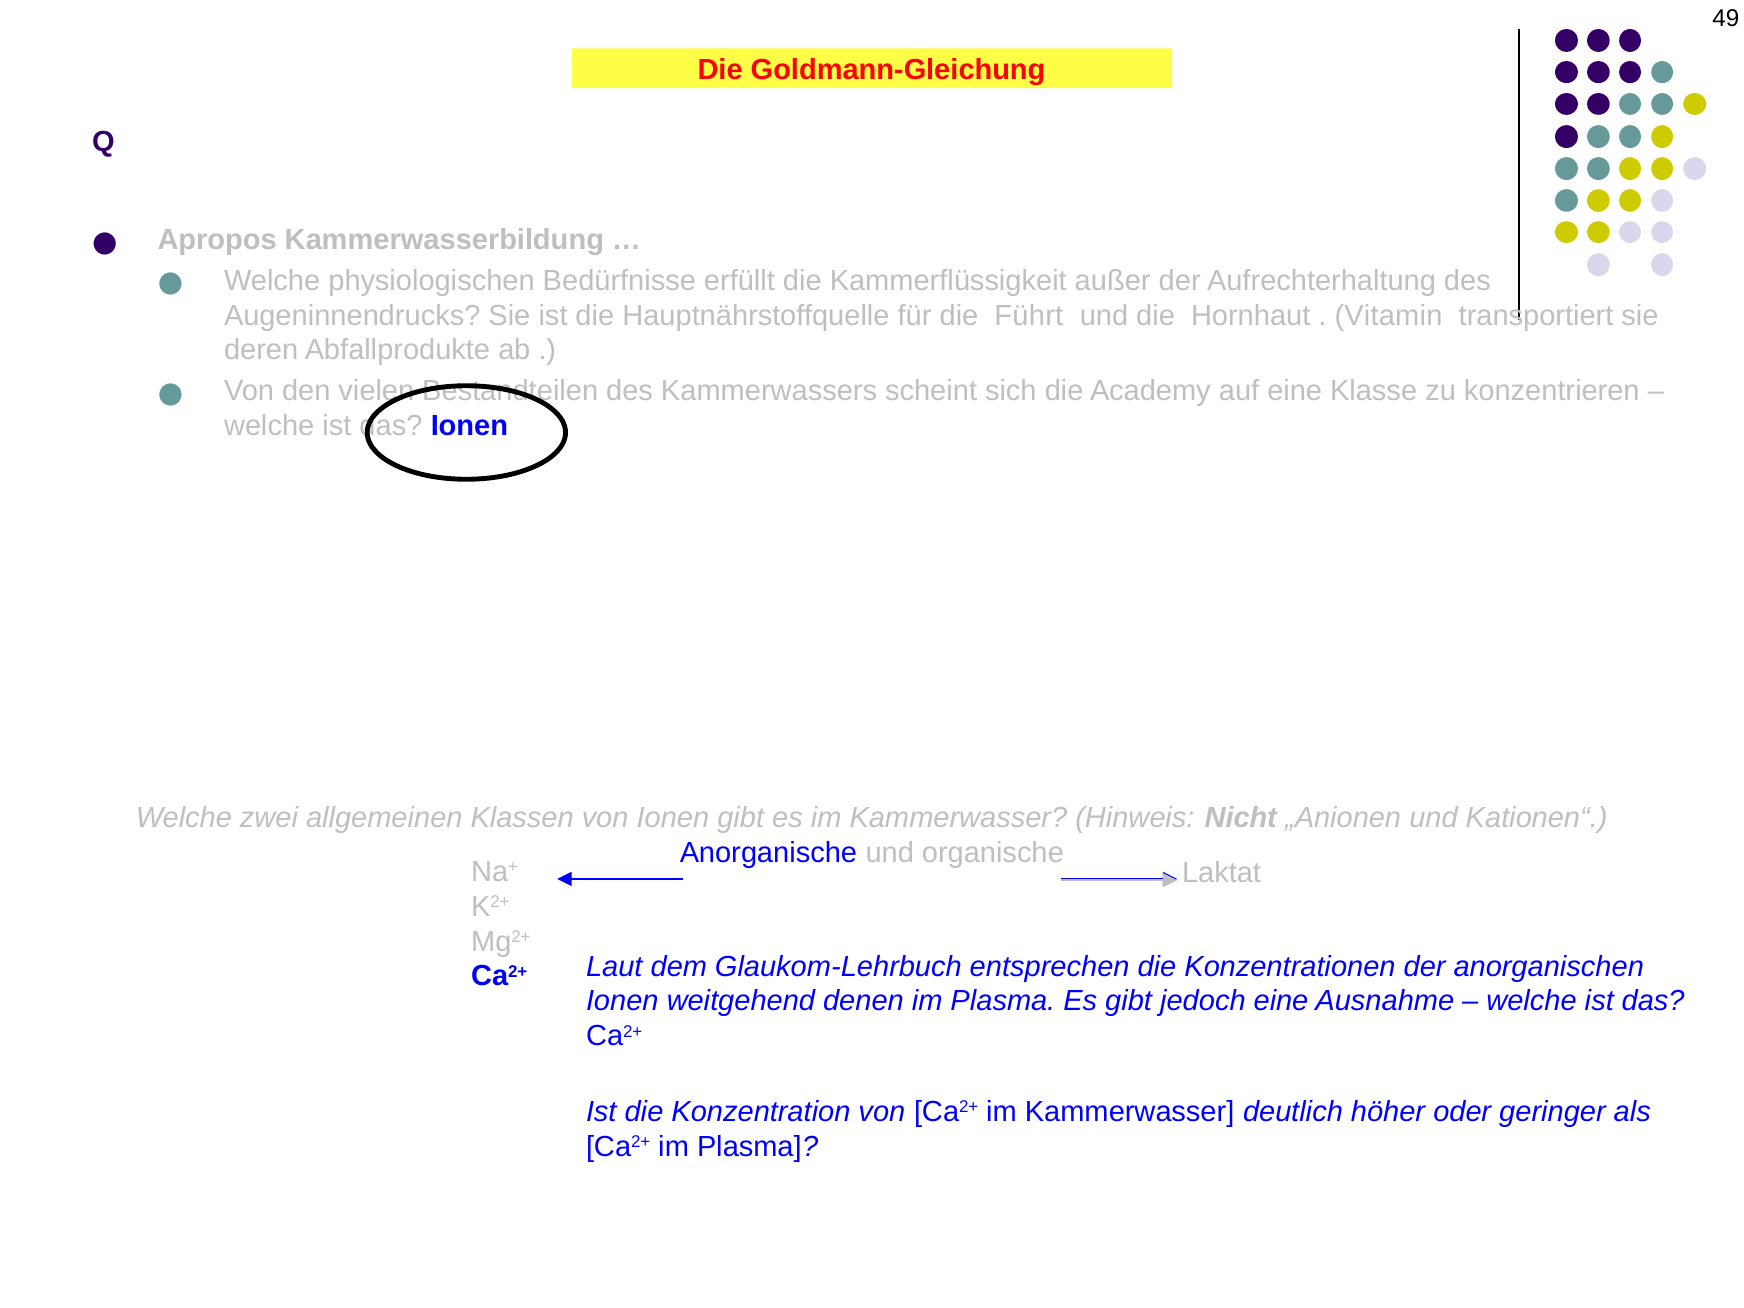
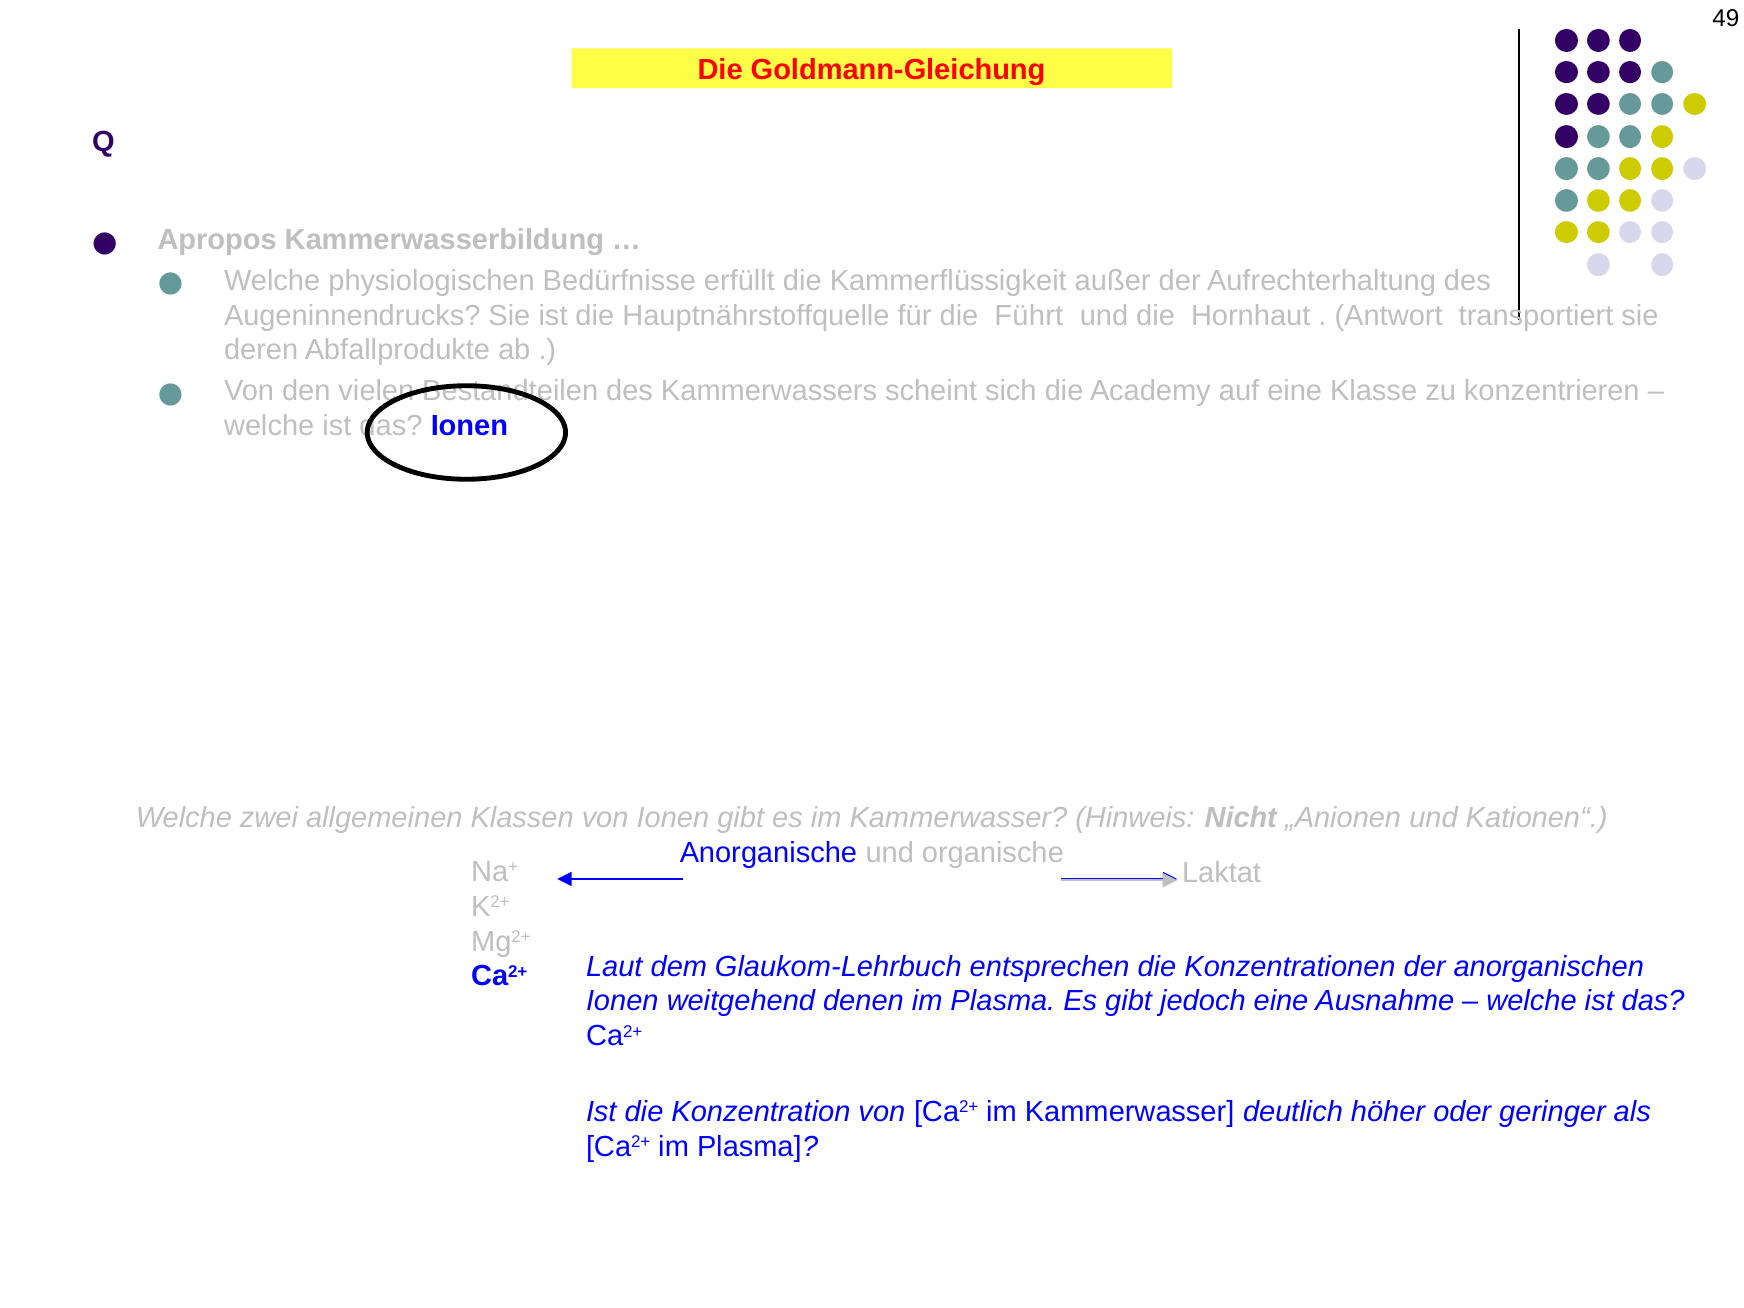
Vitamin: Vitamin -> Antwort
